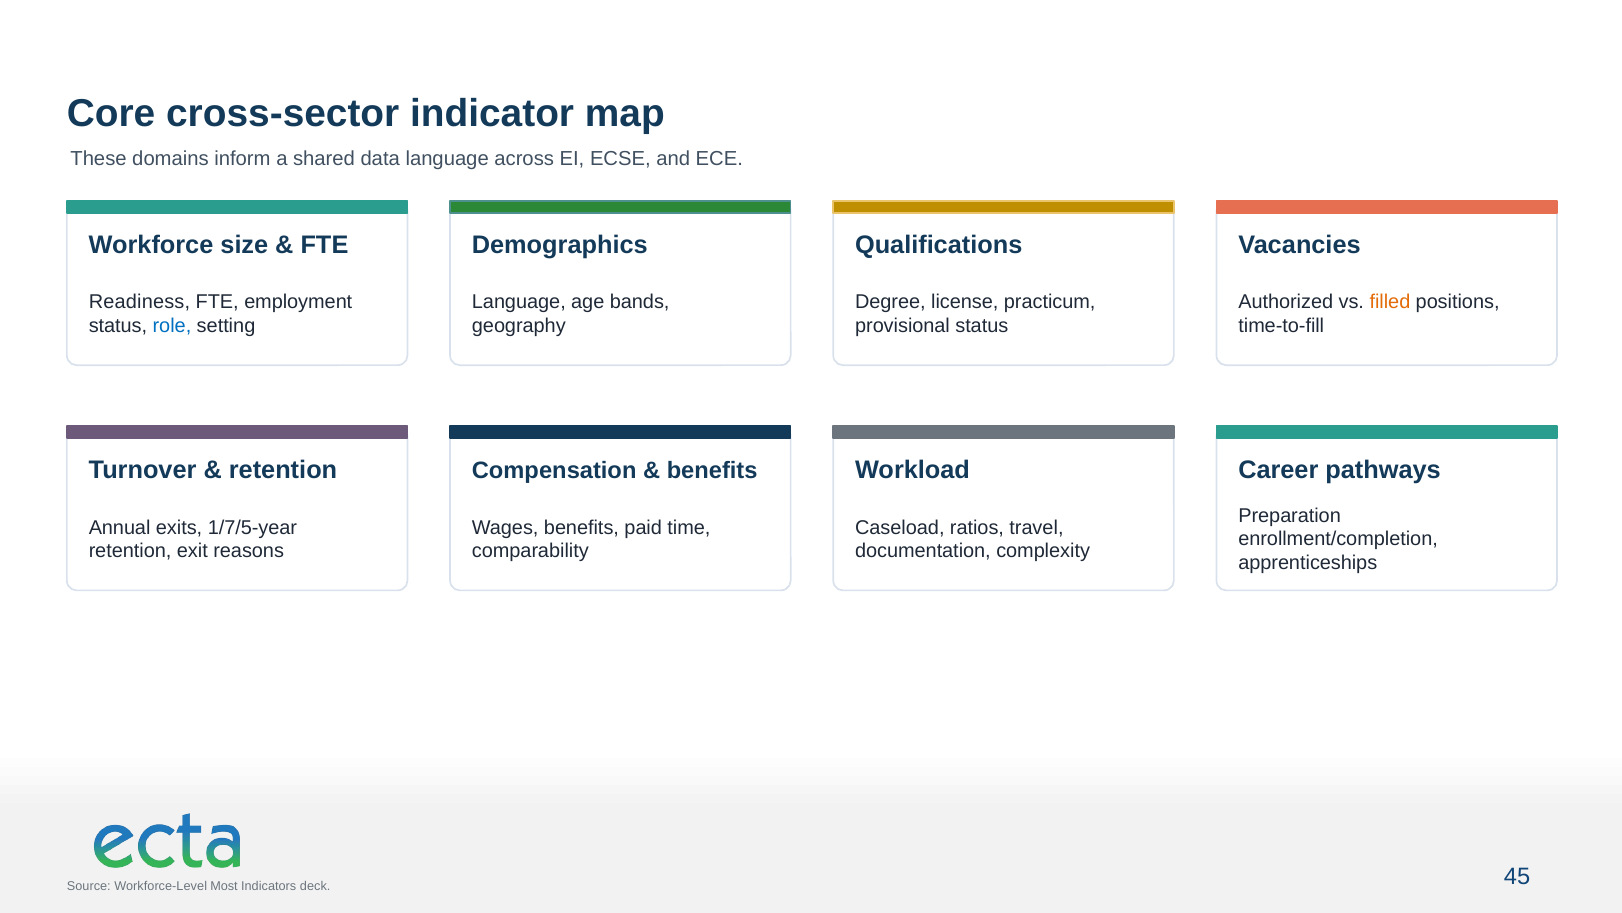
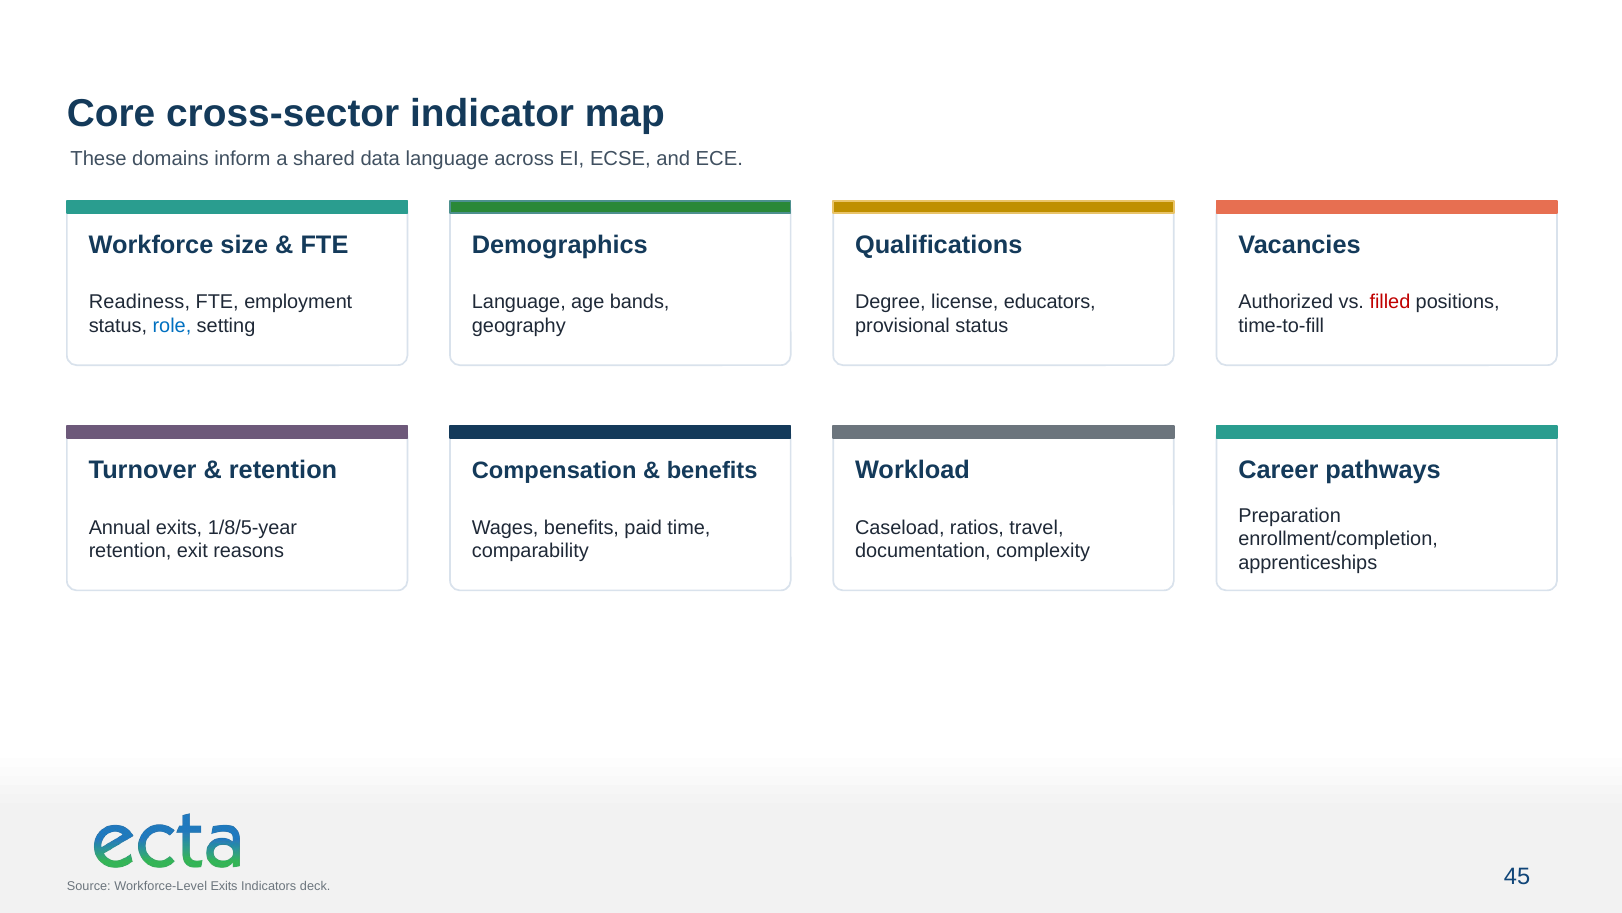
practicum: practicum -> educators
filled colour: orange -> red
1/7/5-year: 1/7/5-year -> 1/8/5-year
Workforce-Level Most: Most -> Exits
